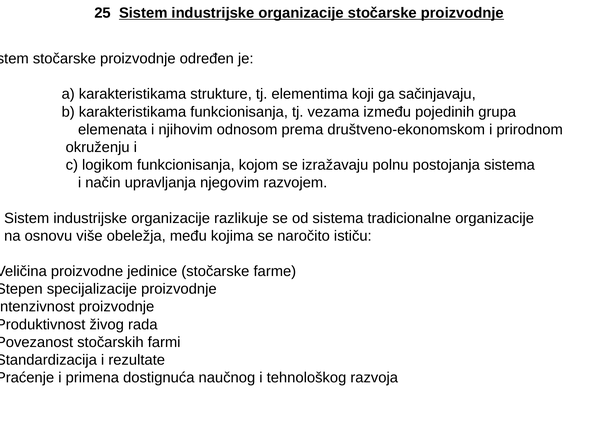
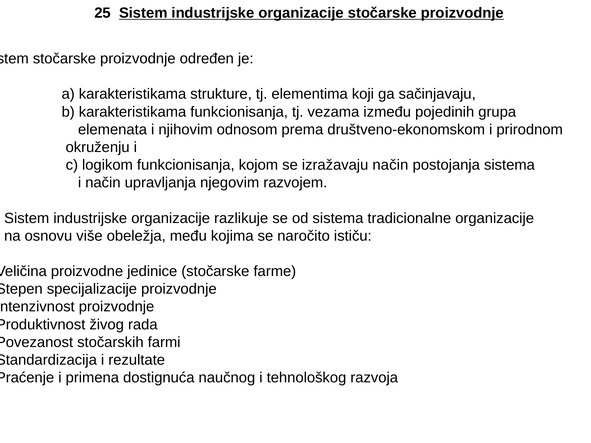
izražavaju polnu: polnu -> način
